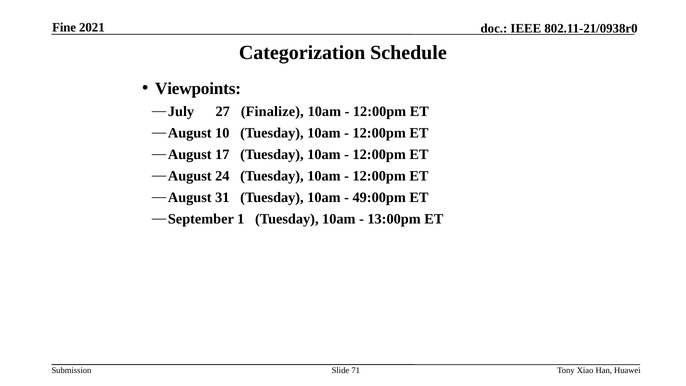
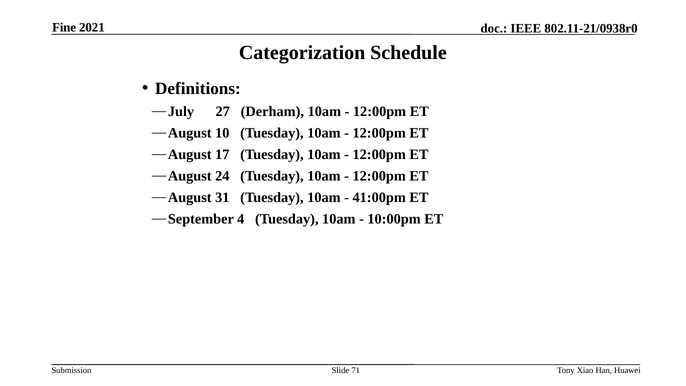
Viewpoints: Viewpoints -> Definitions
Finalize: Finalize -> Derham
49:00pm: 49:00pm -> 41:00pm
1: 1 -> 4
13:00pm: 13:00pm -> 10:00pm
